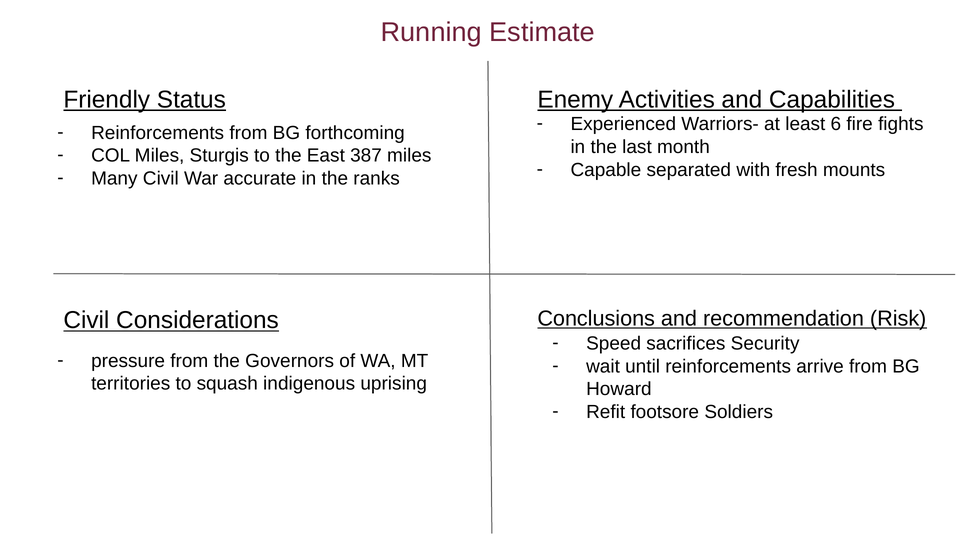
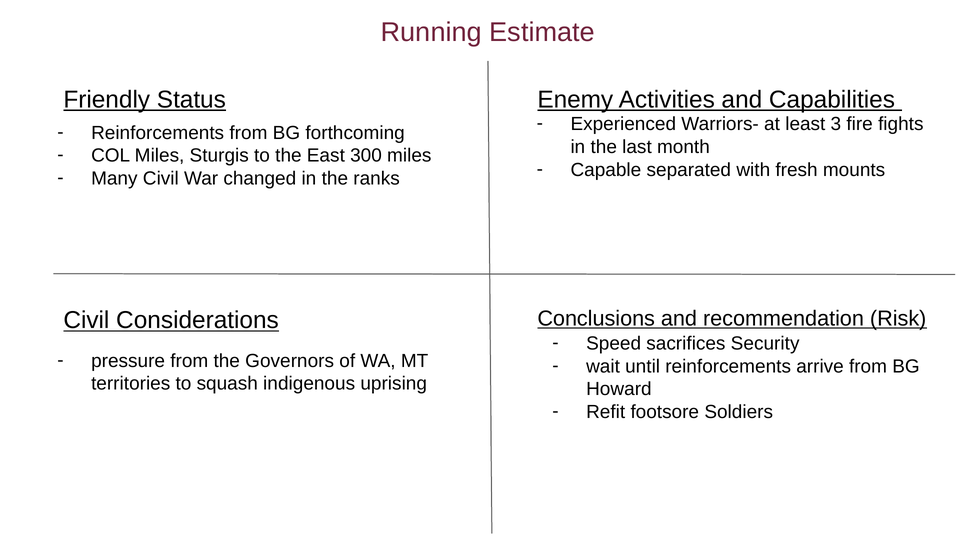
6: 6 -> 3
387: 387 -> 300
accurate: accurate -> changed
